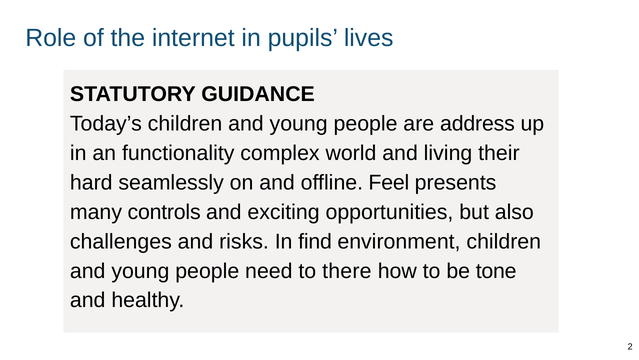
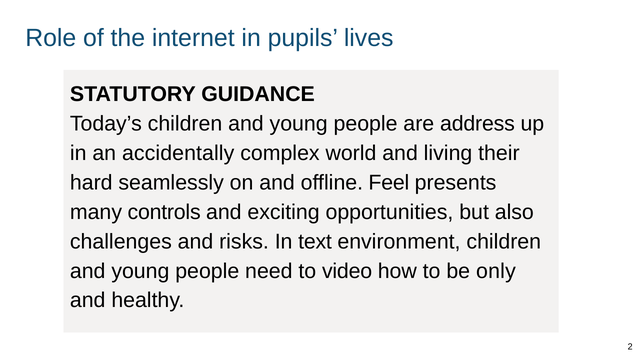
functionality: functionality -> accidentally
find: find -> text
there: there -> video
tone: tone -> only
